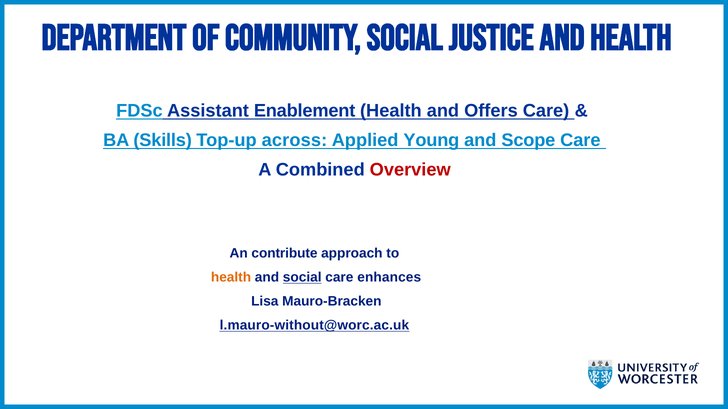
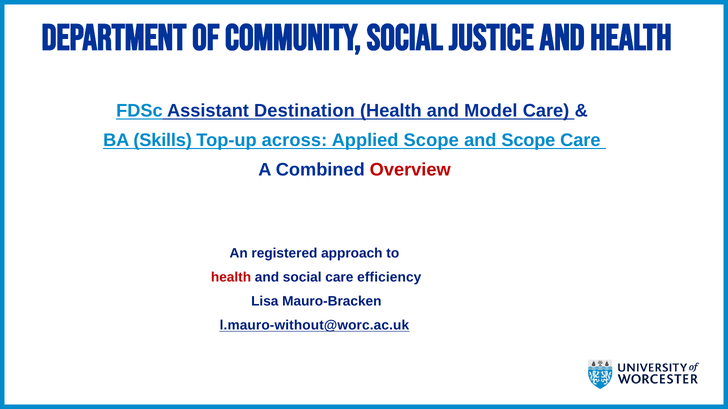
Enablement: Enablement -> Destination
Offers: Offers -> Model
Applied Young: Young -> Scope
contribute: contribute -> registered
health at (231, 278) colour: orange -> red
social at (302, 278) underline: present -> none
enhances: enhances -> efficiency
